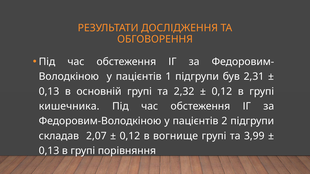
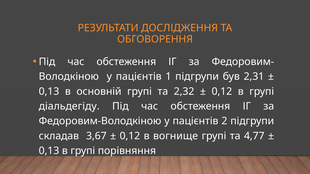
кишечника: кишечника -> діальдегіду
2,07: 2,07 -> 3,67
3,99: 3,99 -> 4,77
